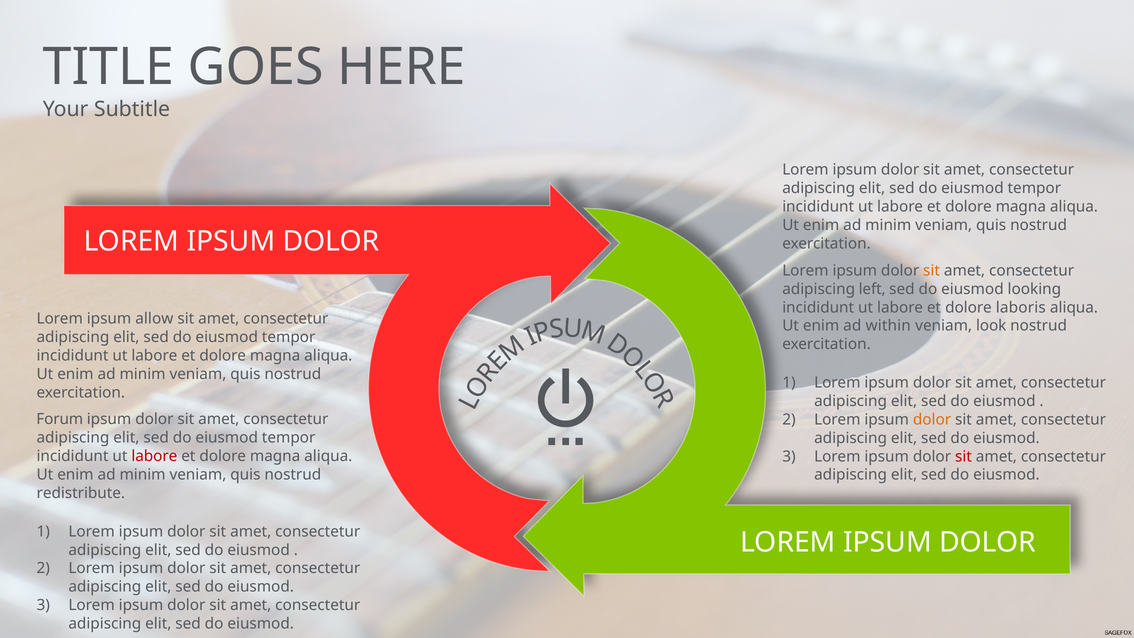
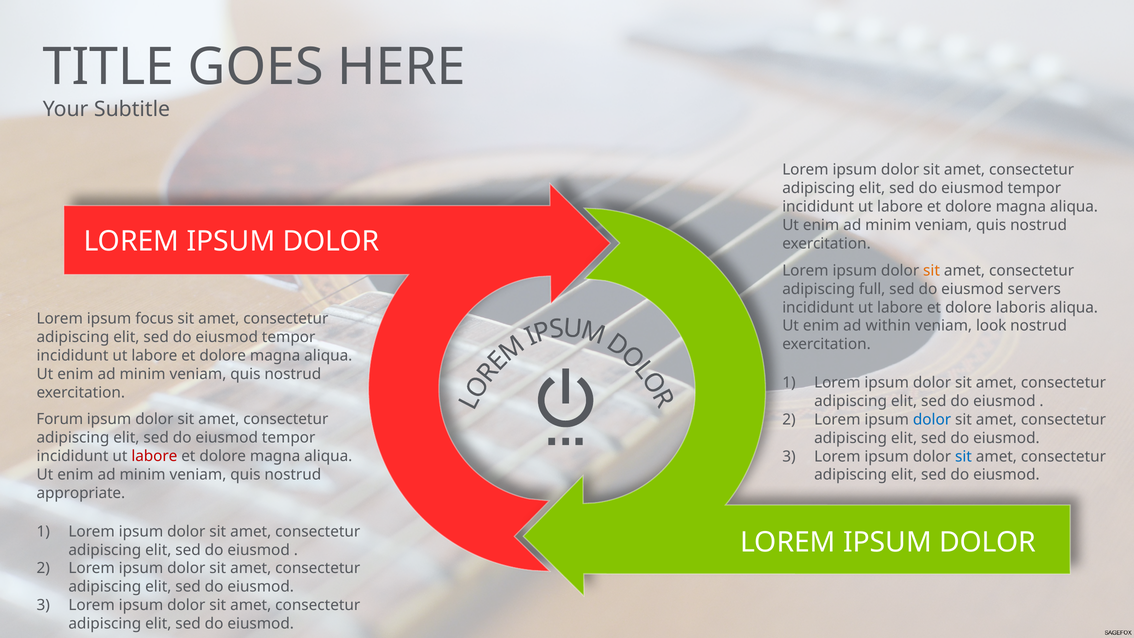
left: left -> full
looking: looking -> servers
allow: allow -> focus
dolor at (932, 419) colour: orange -> blue
sit at (963, 456) colour: red -> blue
redistribute: redistribute -> appropriate
